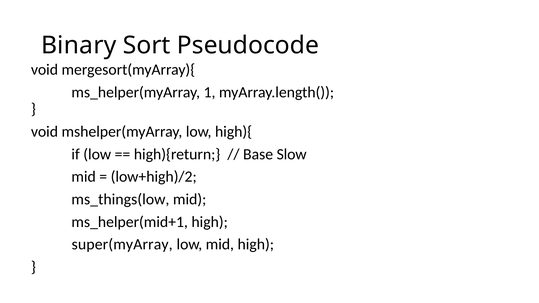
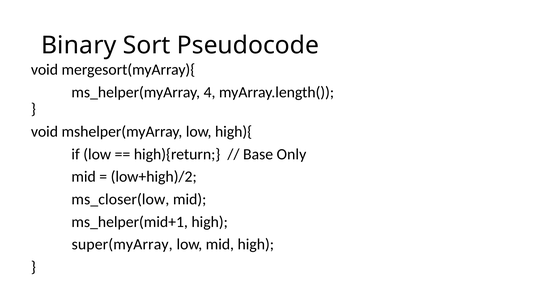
1: 1 -> 4
Slow: Slow -> Only
ms_things(low: ms_things(low -> ms_closer(low
